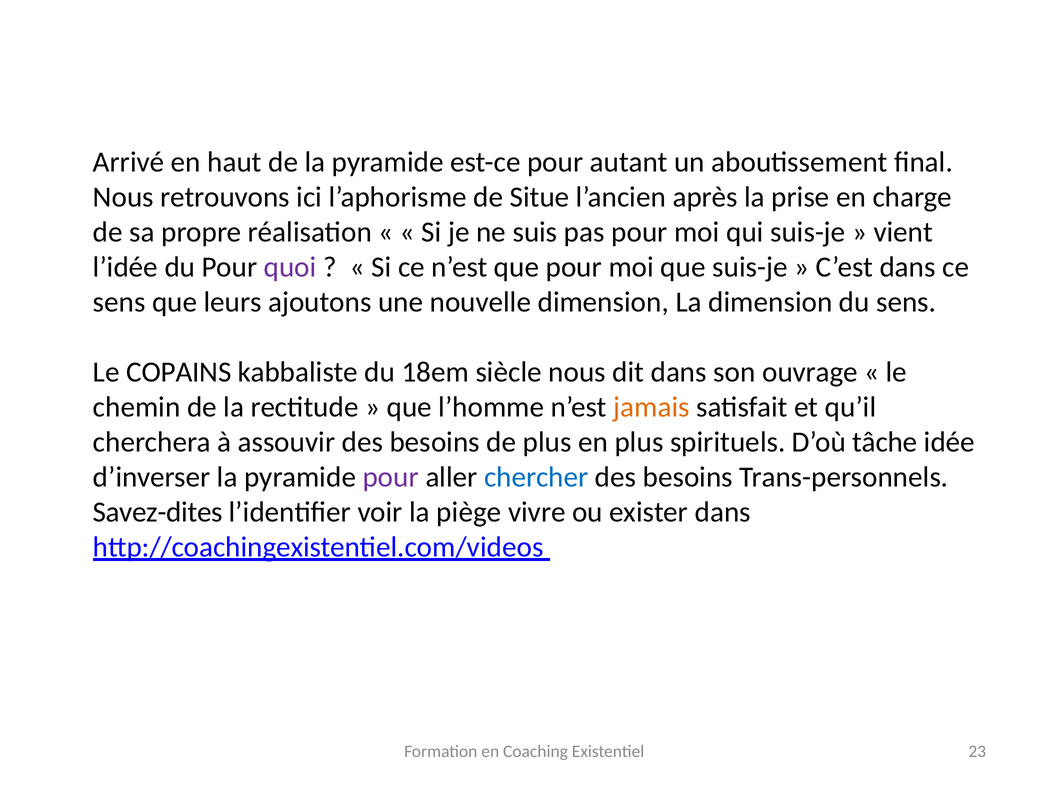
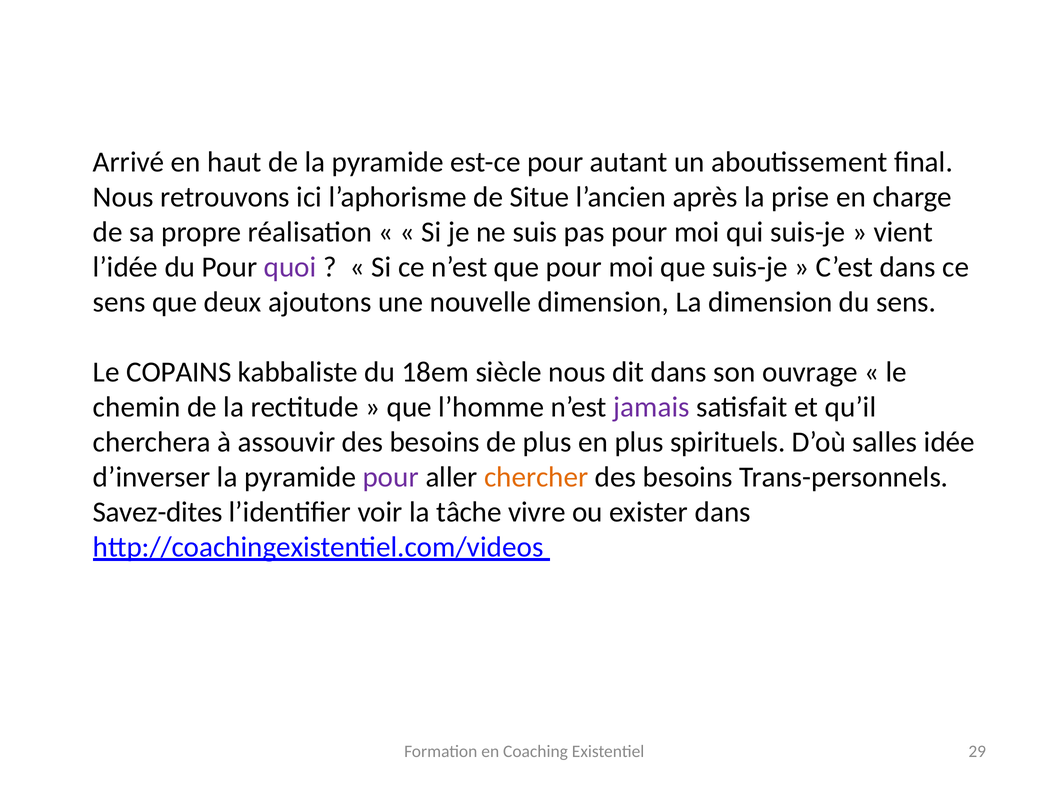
leurs: leurs -> deux
jamais colour: orange -> purple
tâche: tâche -> salles
chercher colour: blue -> orange
piège: piège -> tâche
23: 23 -> 29
